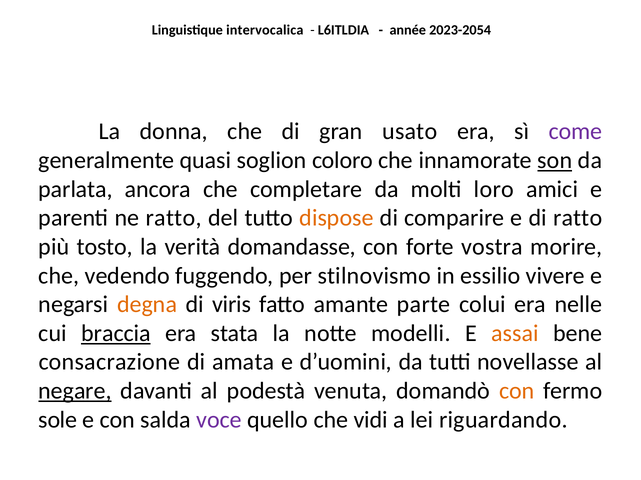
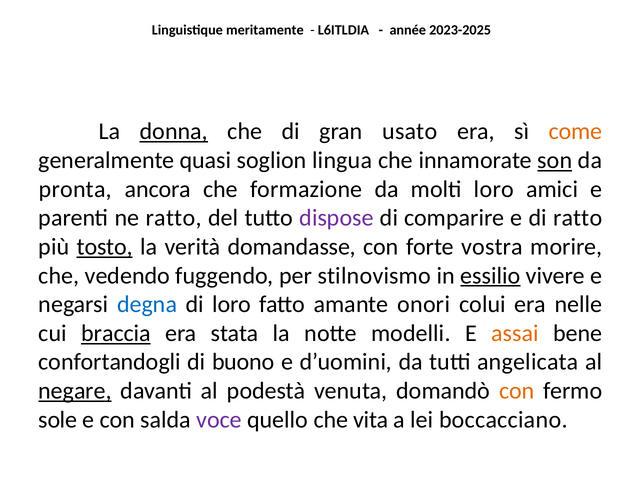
intervocalica: intervocalica -> meritamente
2023-2054: 2023-2054 -> 2023-2025
donna underline: none -> present
come colour: purple -> orange
coloro: coloro -> lingua
parlata: parlata -> pronta
completare: completare -> formazione
dispose colour: orange -> purple
tosto underline: none -> present
essilio underline: none -> present
degna colour: orange -> blue
di viris: viris -> loro
parte: parte -> onori
consacrazione: consacrazione -> confortandogli
amata: amata -> buono
novellasse: novellasse -> angelicata
vidi: vidi -> vita
riguardando: riguardando -> boccacciano
